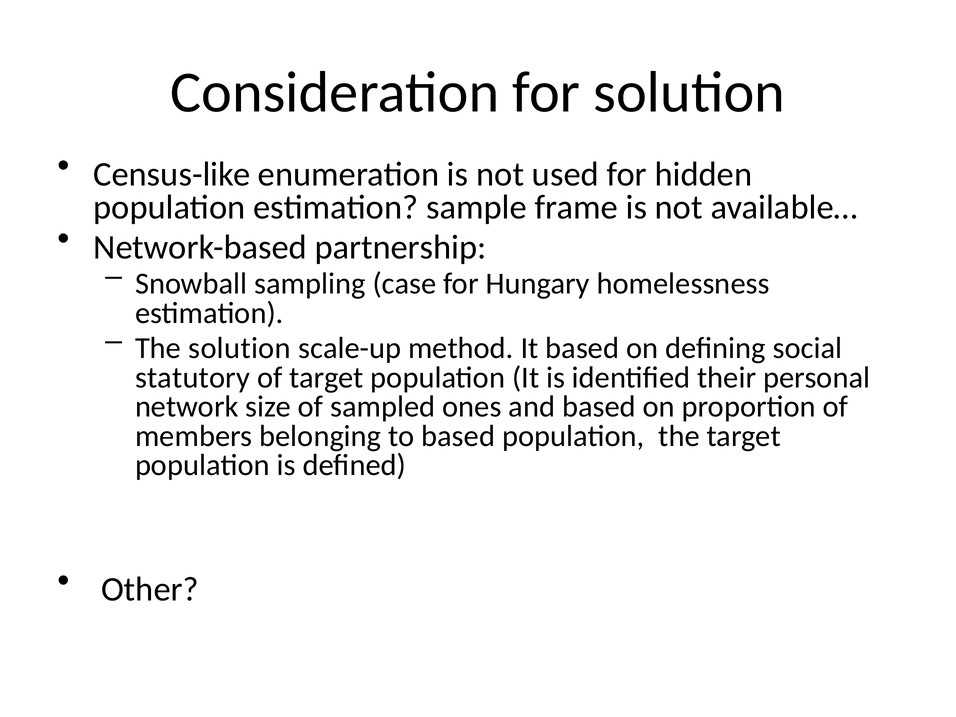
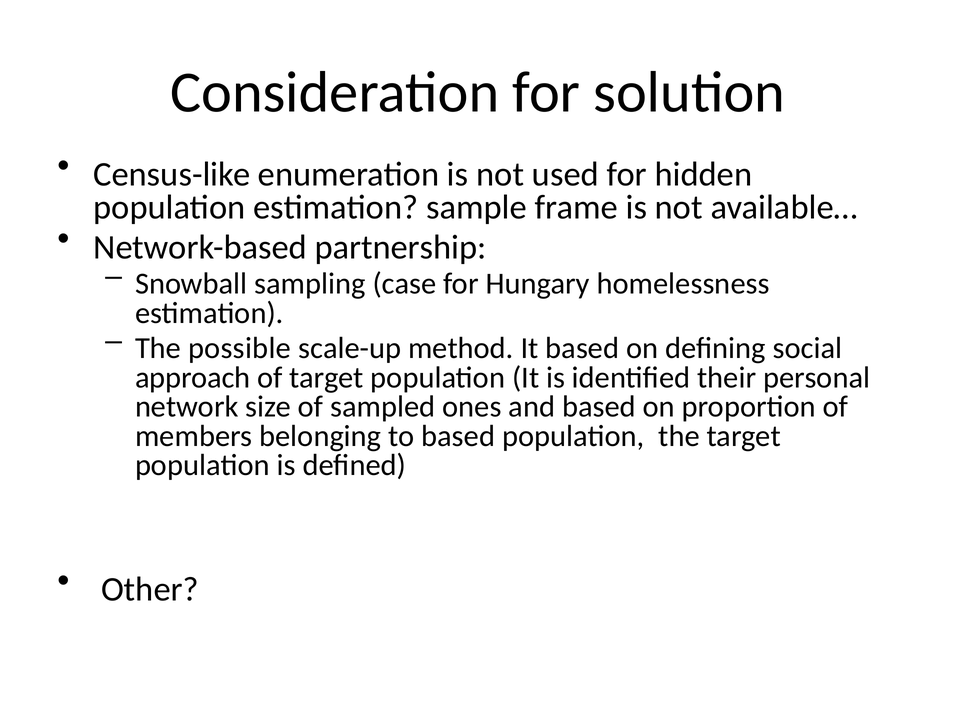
The solution: solution -> possible
statutory: statutory -> approach
